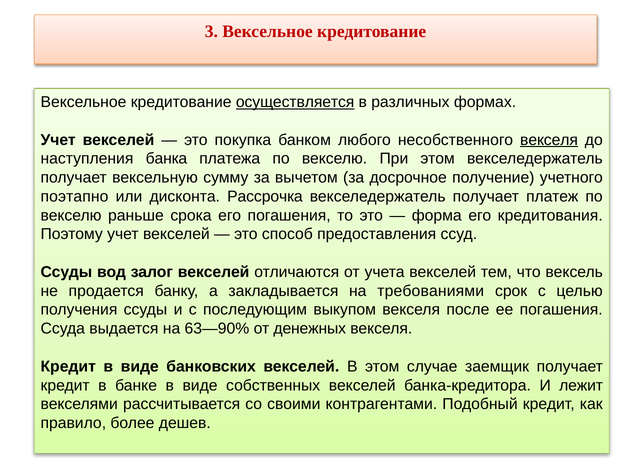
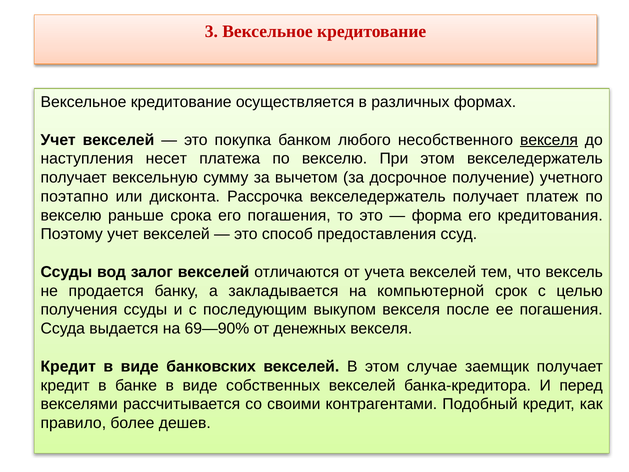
осуществляется underline: present -> none
банка: банка -> несет
требованиями: требованиями -> компьютерной
63—90%: 63—90% -> 69—90%
лежит: лежит -> перед
